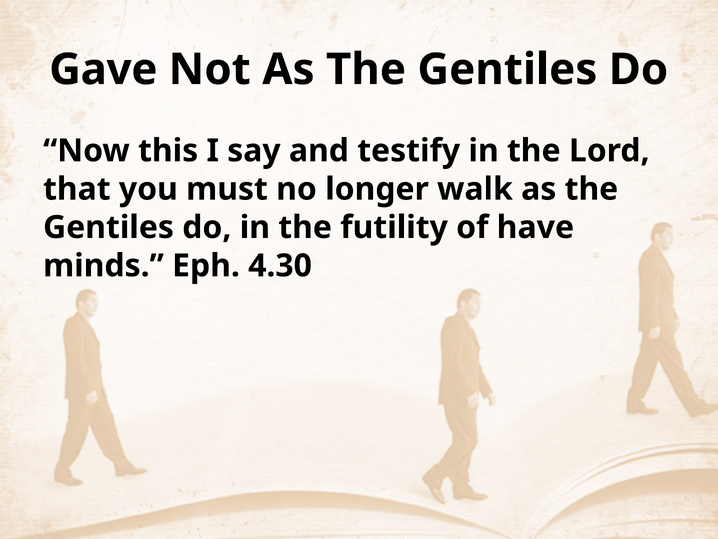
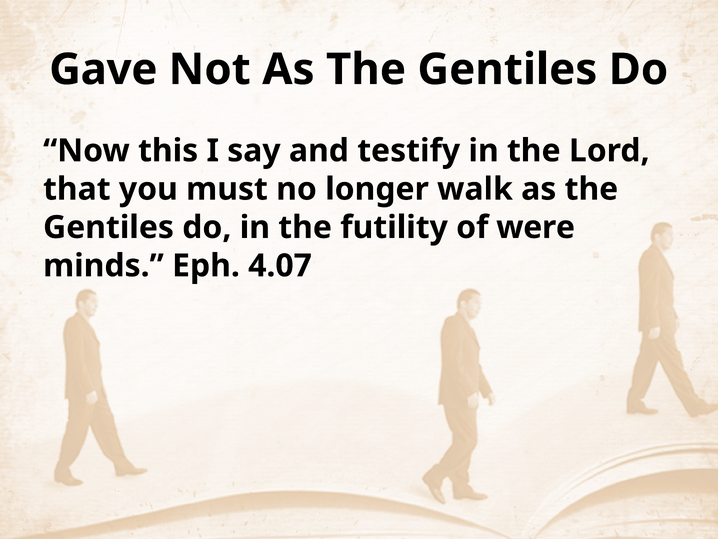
have: have -> were
4.30: 4.30 -> 4.07
